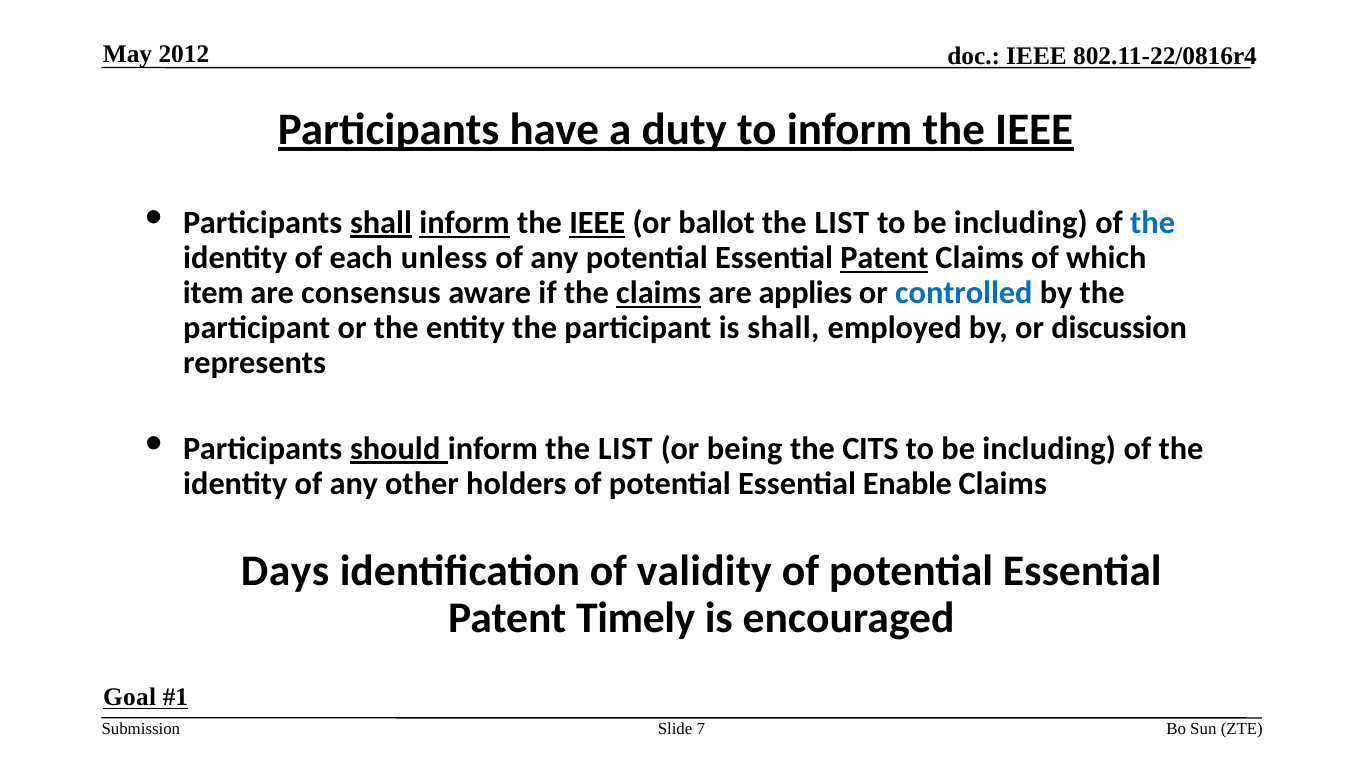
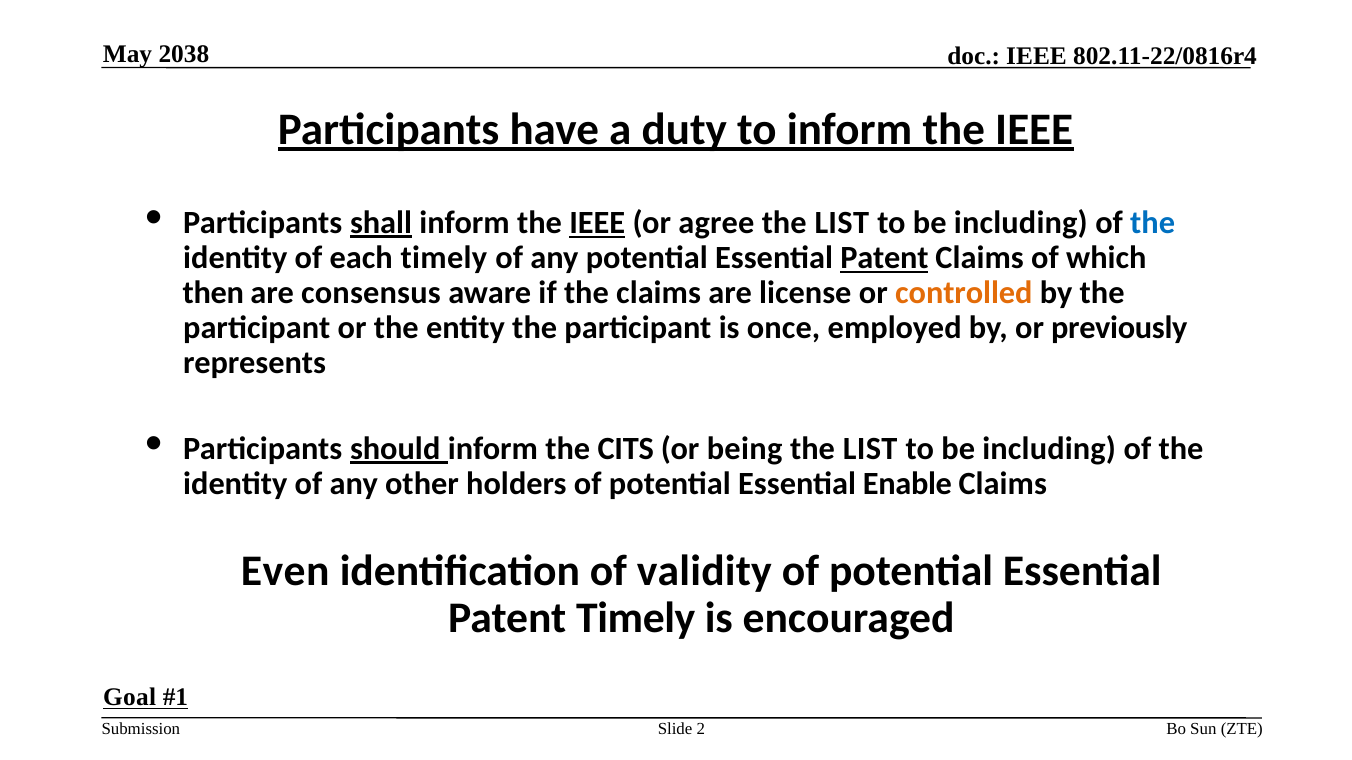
2012: 2012 -> 2038
inform at (465, 223) underline: present -> none
ballot: ballot -> agree
each unless: unless -> timely
item: item -> then
claims at (659, 293) underline: present -> none
applies: applies -> license
controlled colour: blue -> orange
is shall: shall -> once
discussion: discussion -> previously
inform the LIST: LIST -> CITS
CITS at (870, 449): CITS -> LIST
Days: Days -> Even
7: 7 -> 2
